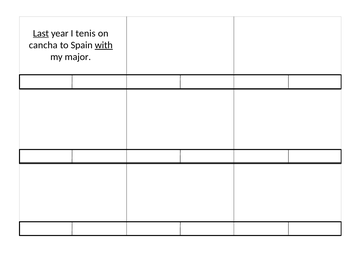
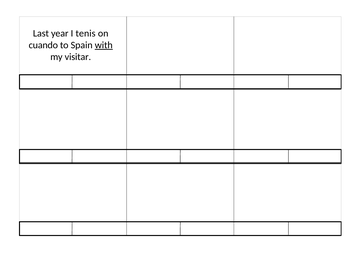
Last underline: present -> none
cancha: cancha -> cuando
major: major -> visitar
